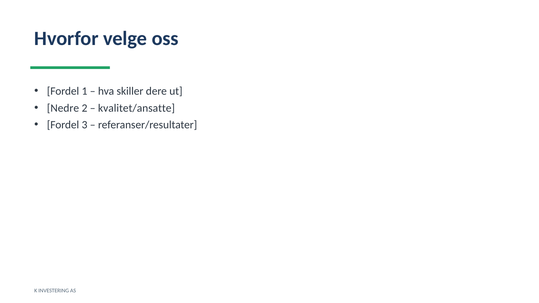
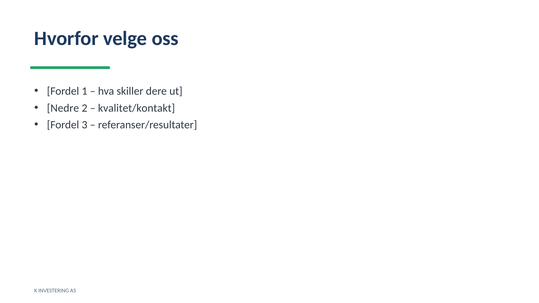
kvalitet/ansatte: kvalitet/ansatte -> kvalitet/kontakt
